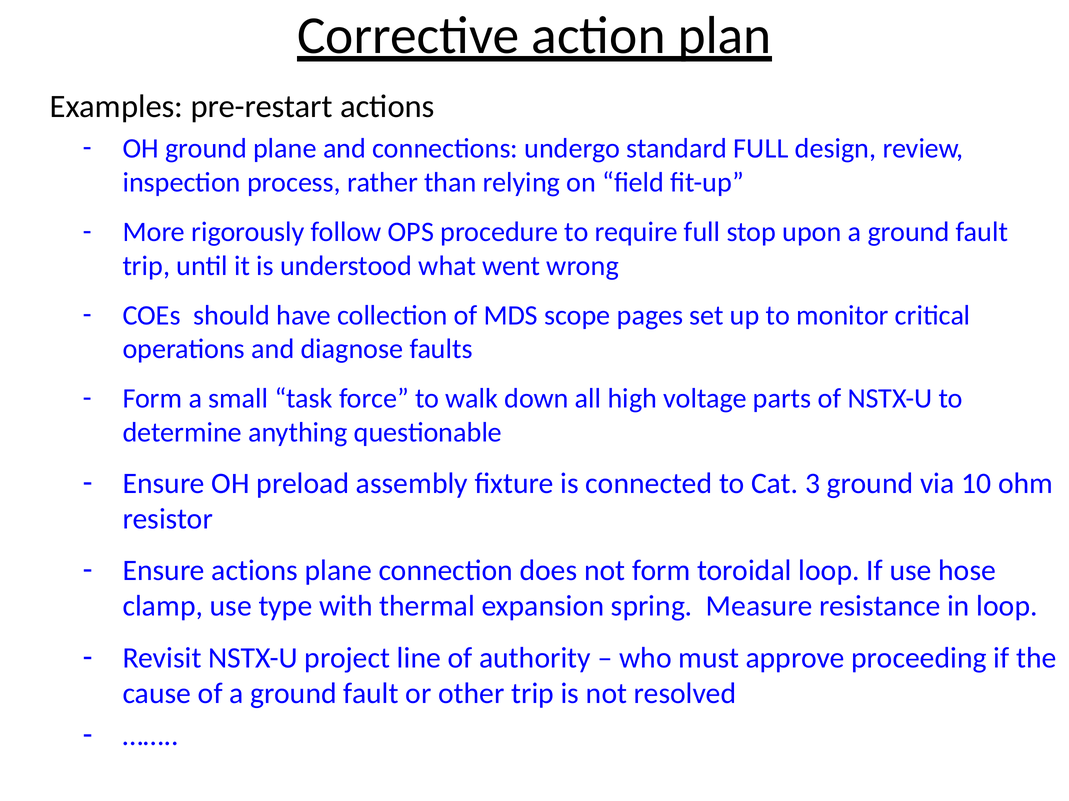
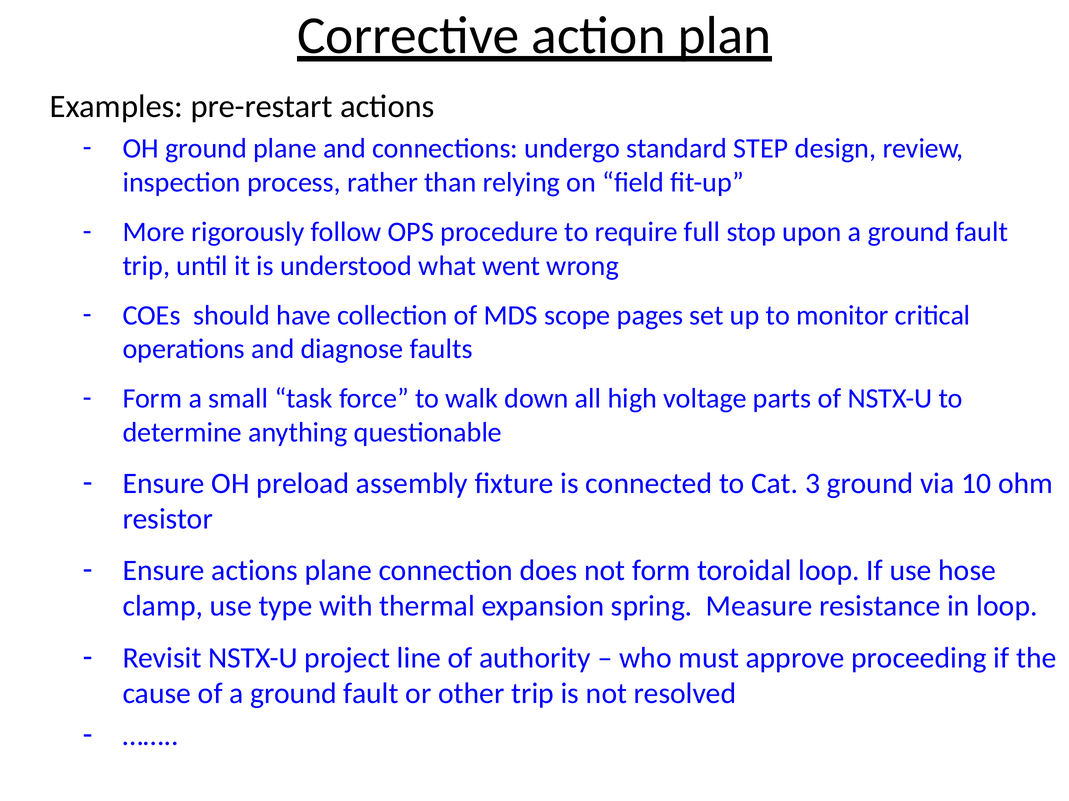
standard FULL: FULL -> STEP
